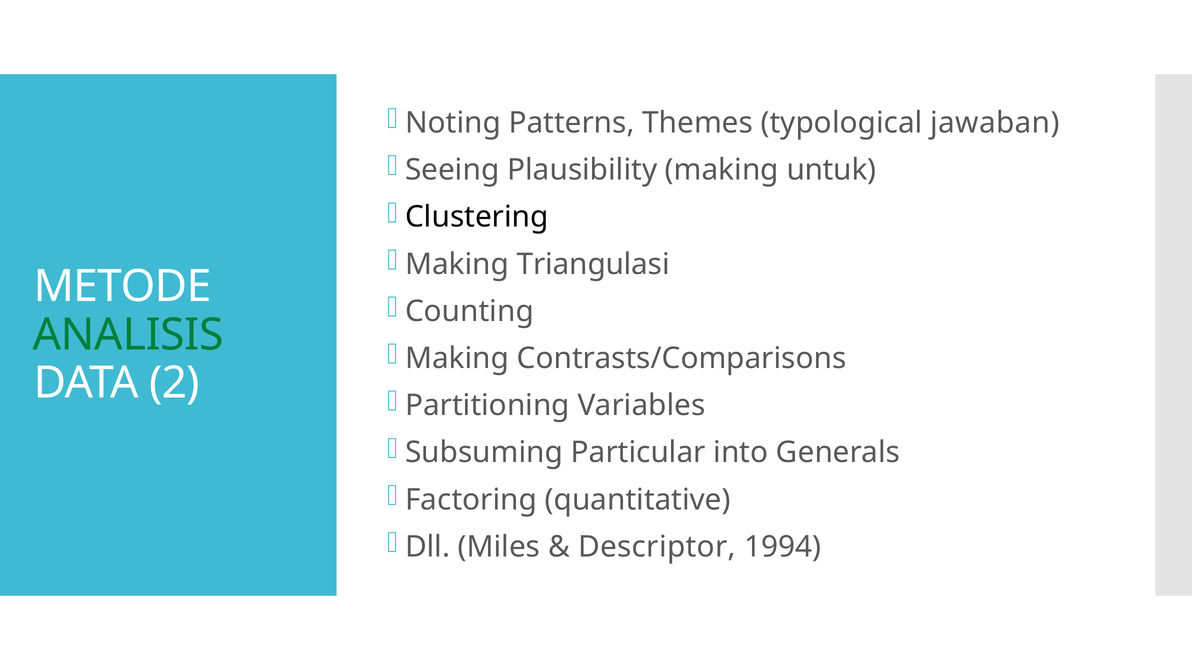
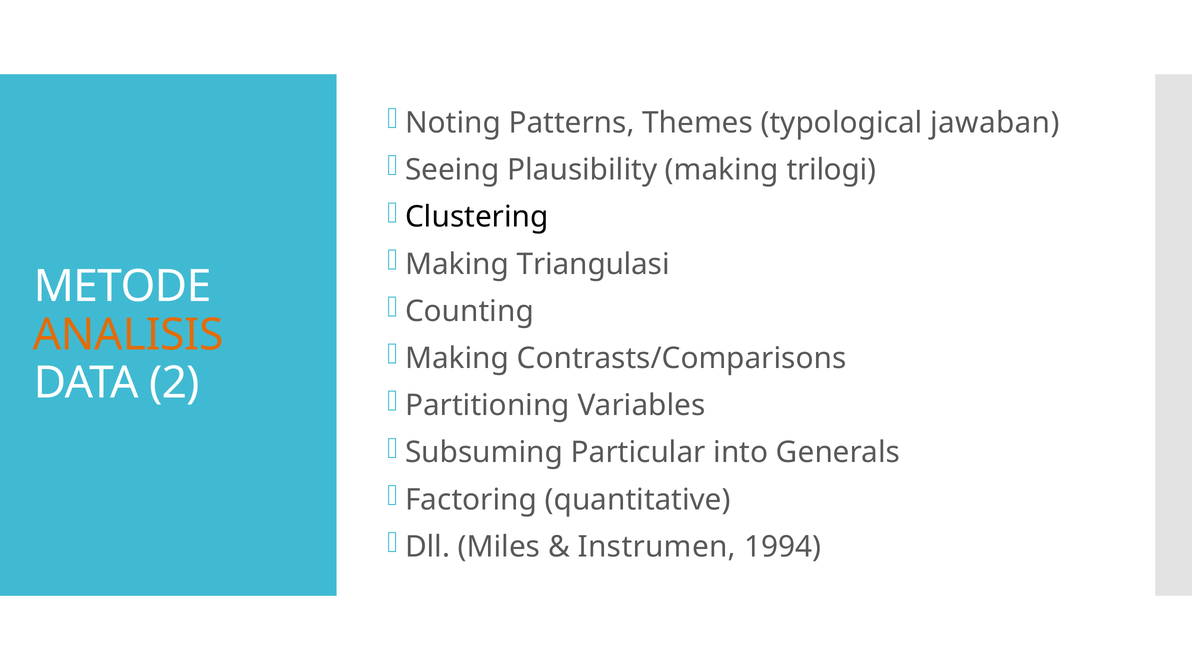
untuk: untuk -> trilogi
ANALISIS colour: green -> orange
Descriptor: Descriptor -> Instrumen
